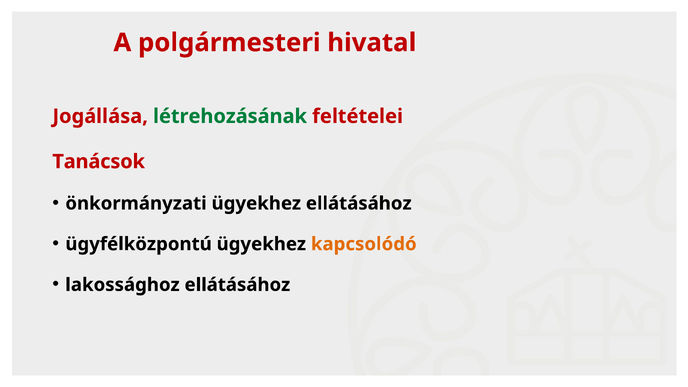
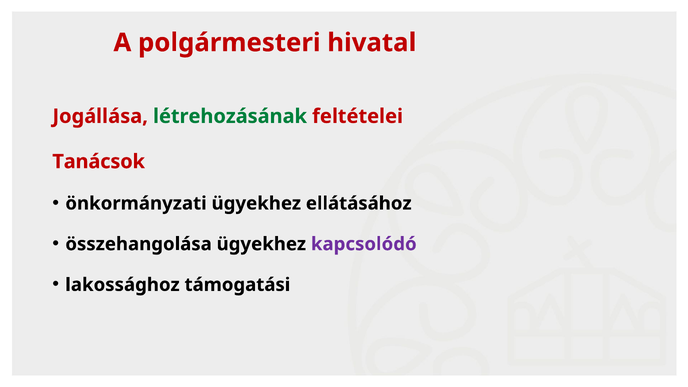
ügyfélközpontú: ügyfélközpontú -> összehangolása
kapcsolódó colour: orange -> purple
lakossághoz ellátásához: ellátásához -> támogatási
